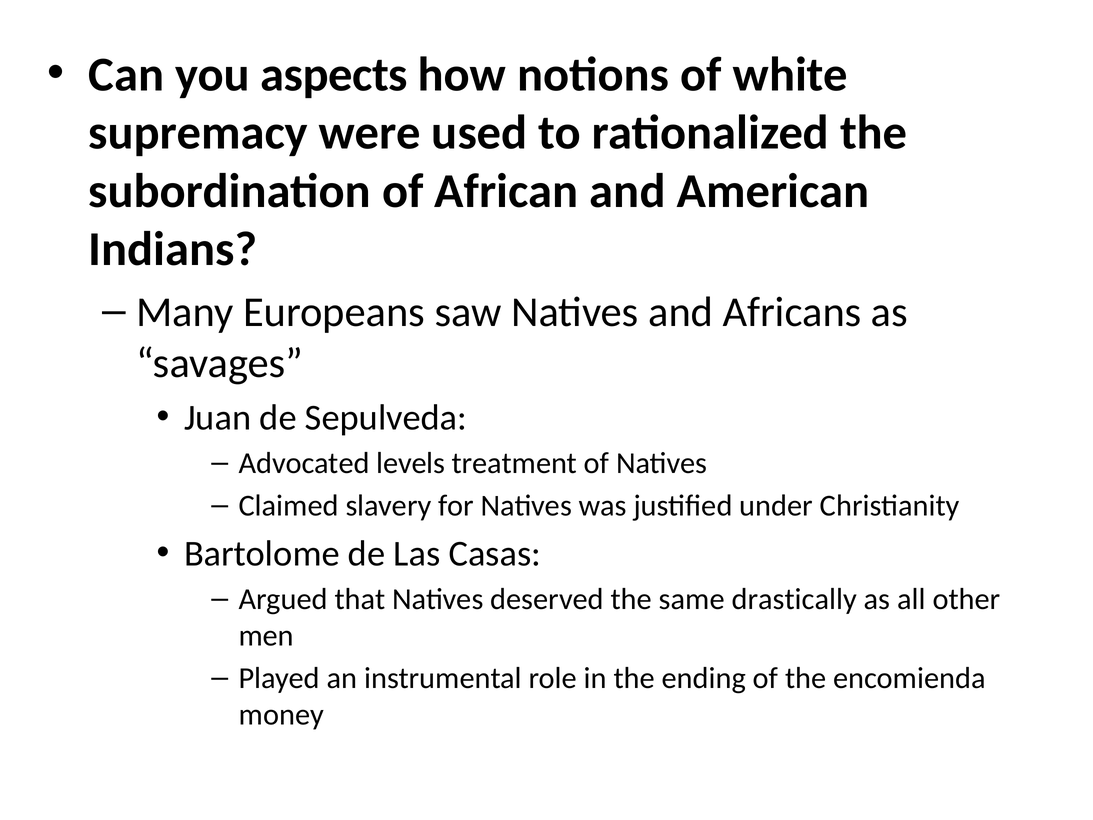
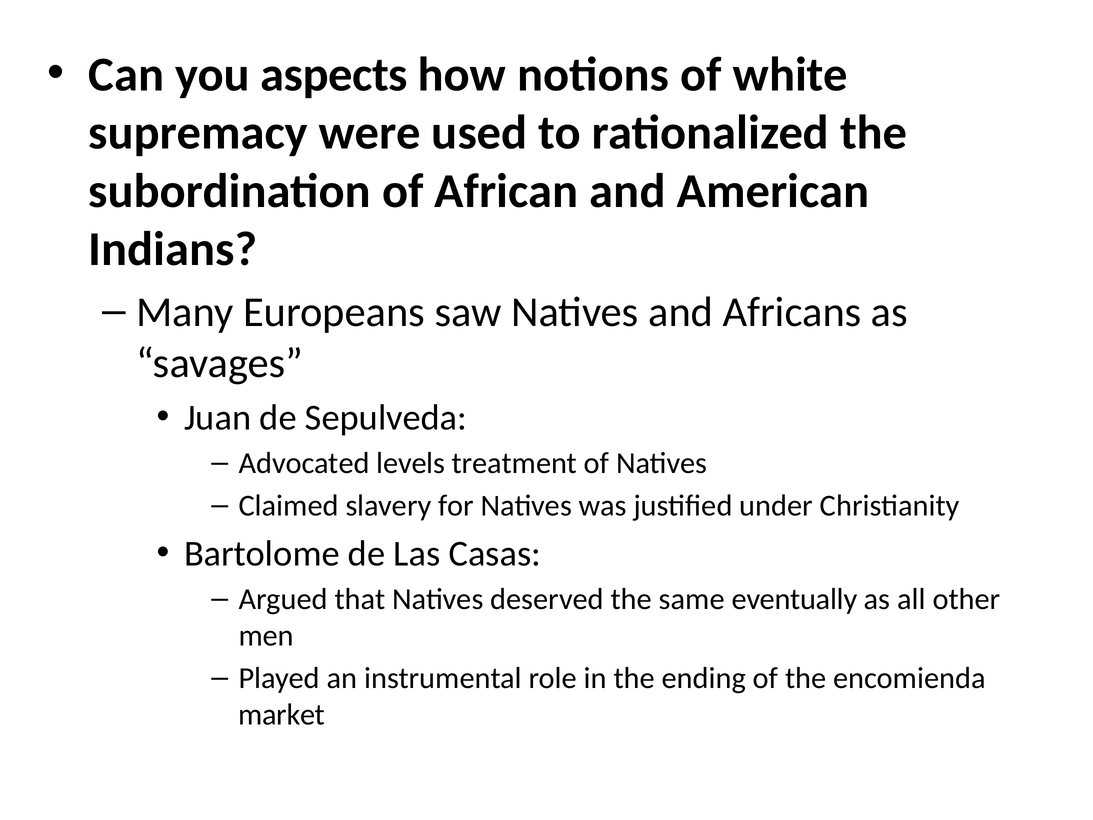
drastically: drastically -> eventually
money: money -> market
